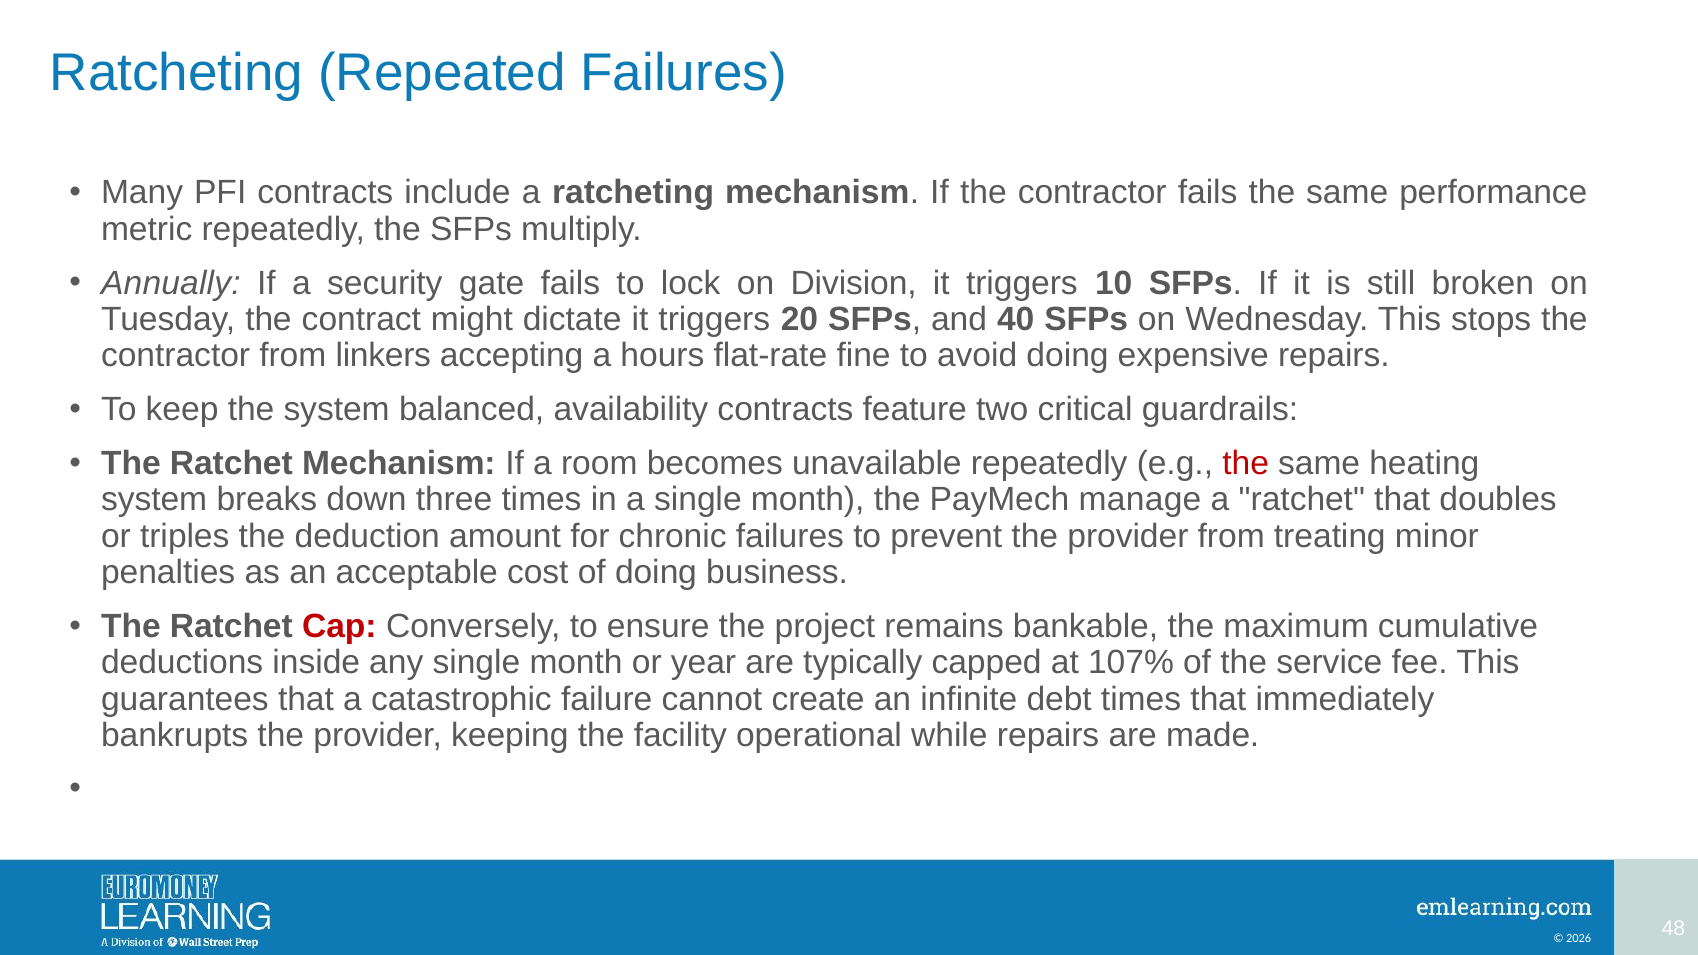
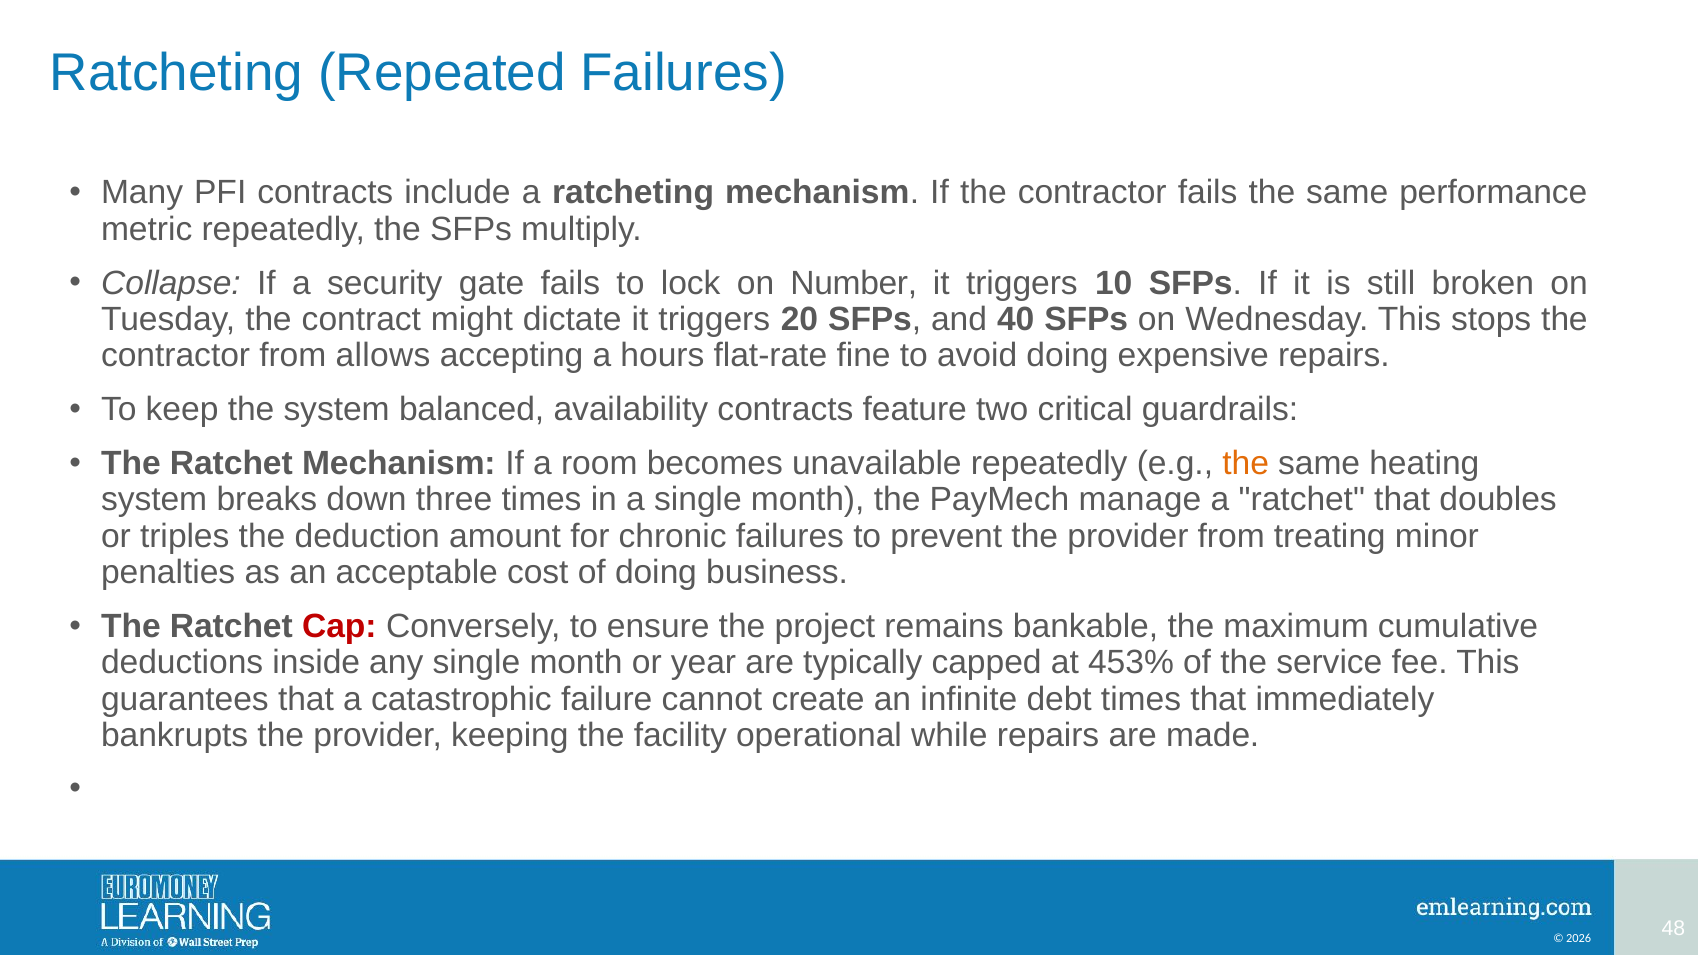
Annually: Annually -> Collapse
Division: Division -> Number
linkers: linkers -> allows
the at (1246, 464) colour: red -> orange
107%: 107% -> 453%
